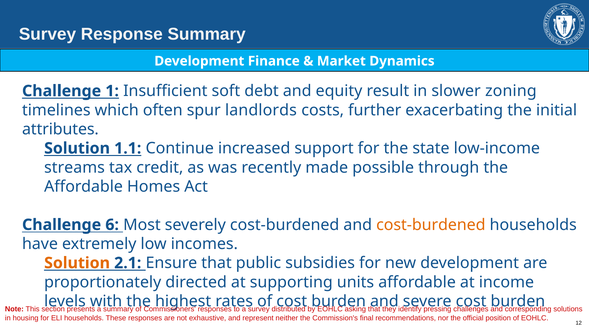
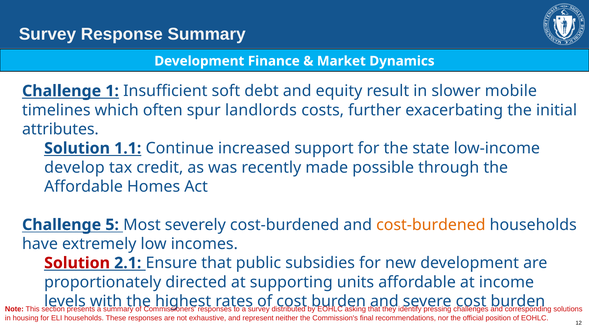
zoning: zoning -> mobile
streams: streams -> develop
6: 6 -> 5
Solution at (77, 263) colour: orange -> red
